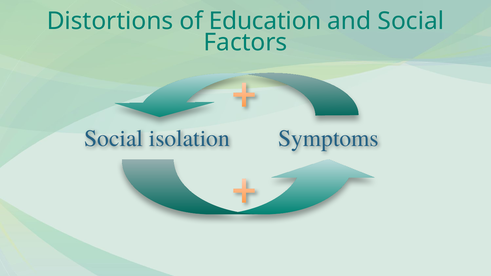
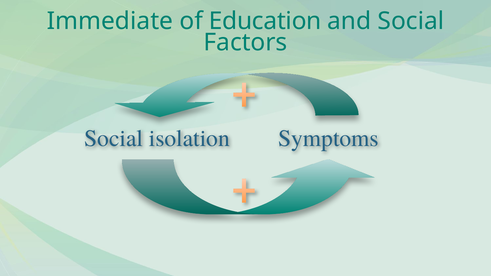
Distortions: Distortions -> Immediate
